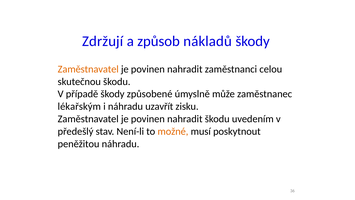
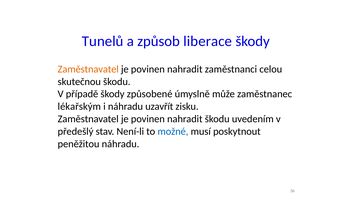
Zdržují: Zdržují -> Tunelů
nákladů: nákladů -> liberace
možné colour: orange -> blue
